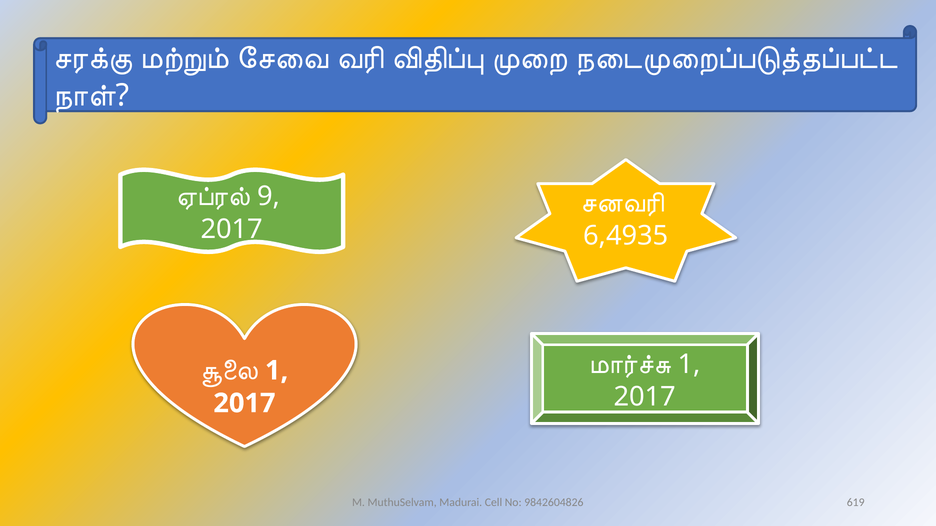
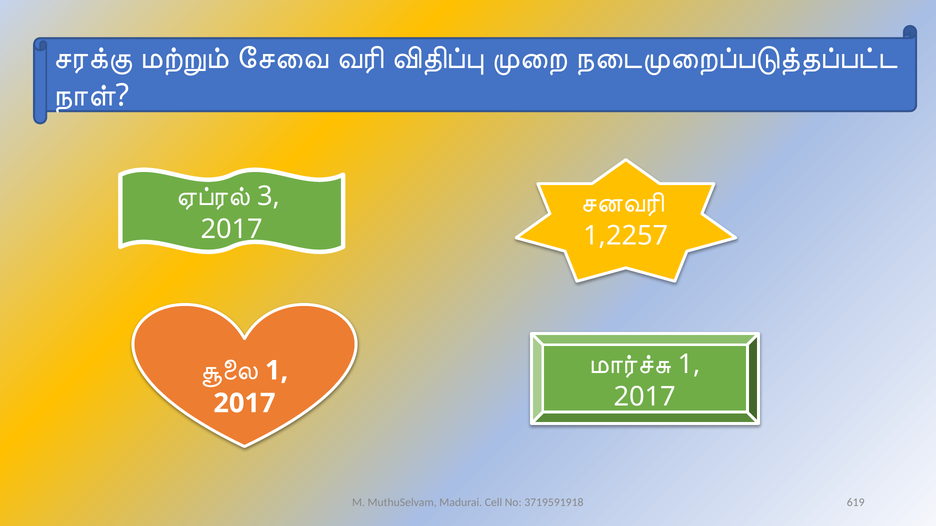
9: 9 -> 3
6,4935: 6,4935 -> 1,2257
9842604826: 9842604826 -> 3719591918
